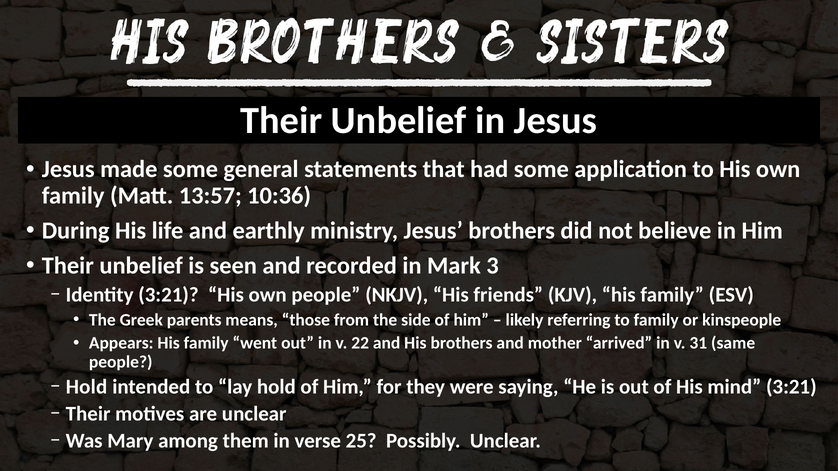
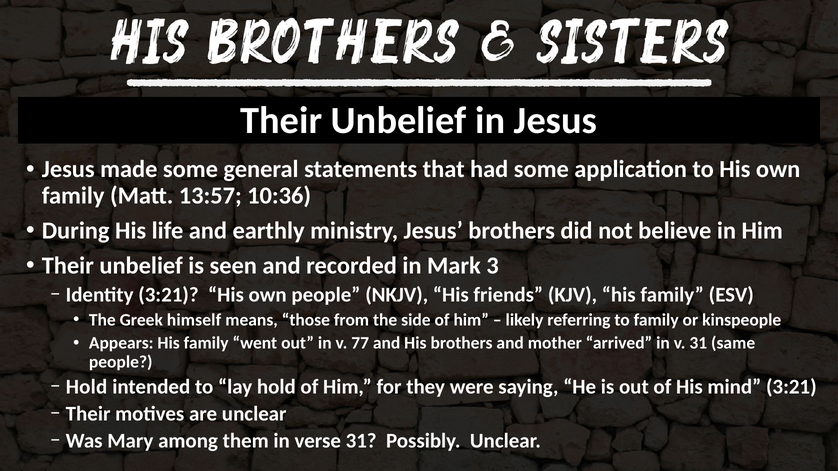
parents: parents -> himself
22: 22 -> 77
verse 25: 25 -> 31
